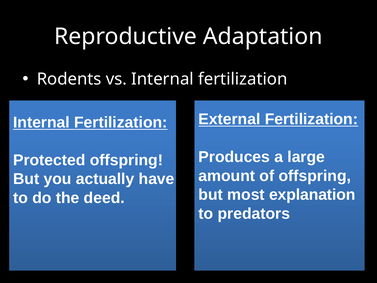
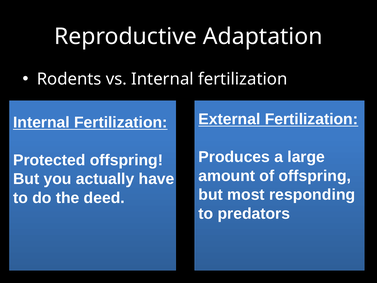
explanation: explanation -> responding
